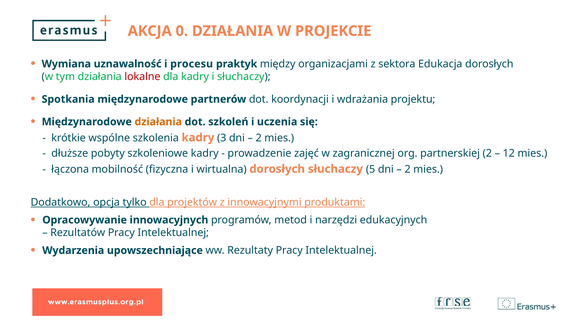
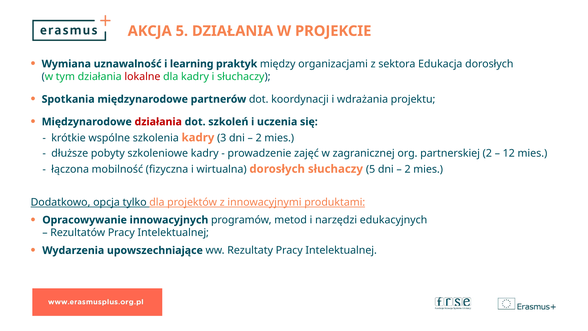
AKCJA 0: 0 -> 5
procesu: procesu -> learning
działania at (158, 122) colour: orange -> red
